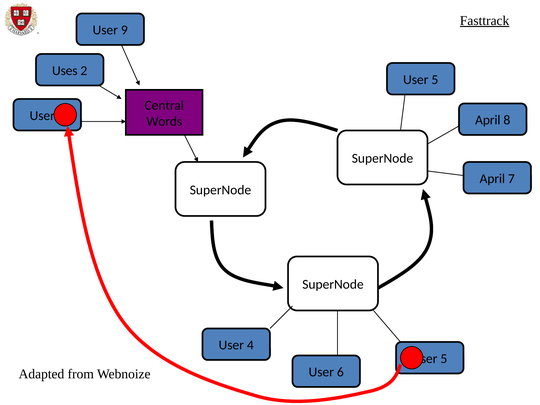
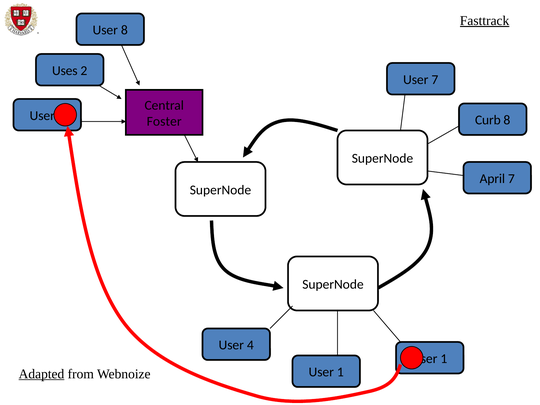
User 9: 9 -> 8
5 at (435, 80): 5 -> 7
April at (488, 120): April -> Curb
Words: Words -> Foster
5 at (444, 359): 5 -> 1
6 at (340, 372): 6 -> 1
Adapted underline: none -> present
